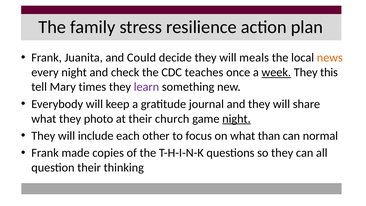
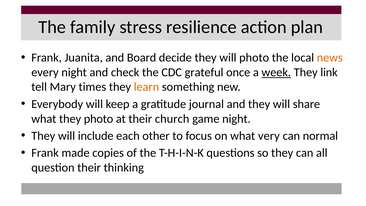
Could: Could -> Board
will meals: meals -> photo
teaches: teaches -> grateful
this: this -> link
learn colour: purple -> orange
night at (236, 119) underline: present -> none
than: than -> very
